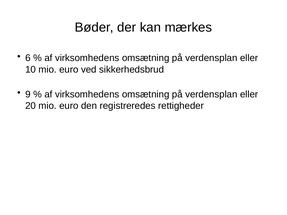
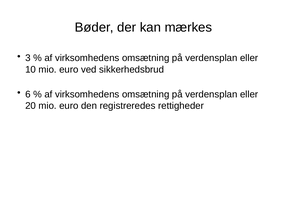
6: 6 -> 3
9: 9 -> 6
